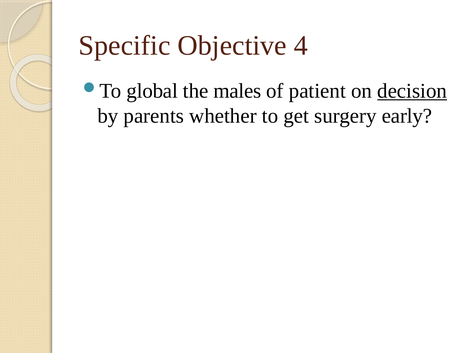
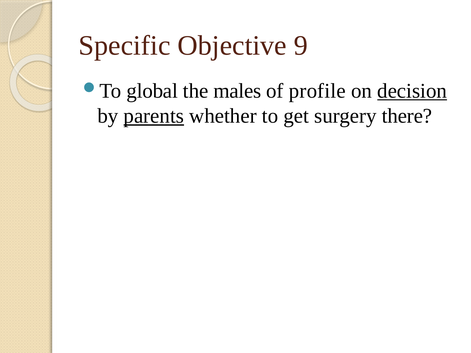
4: 4 -> 9
patient: patient -> profile
parents underline: none -> present
early: early -> there
